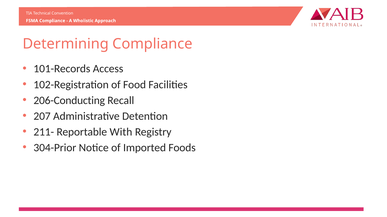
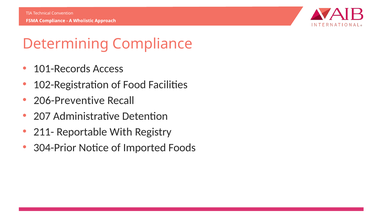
206-Conducting: 206-Conducting -> 206-Preventive
